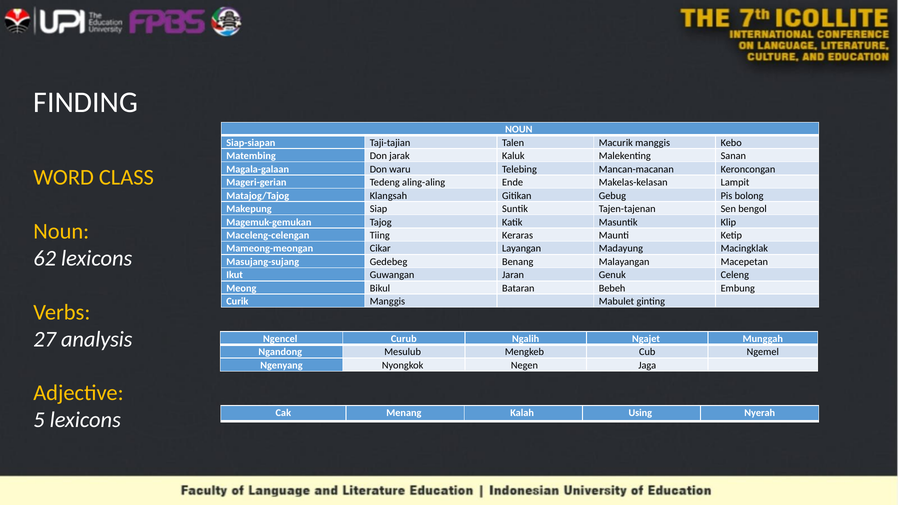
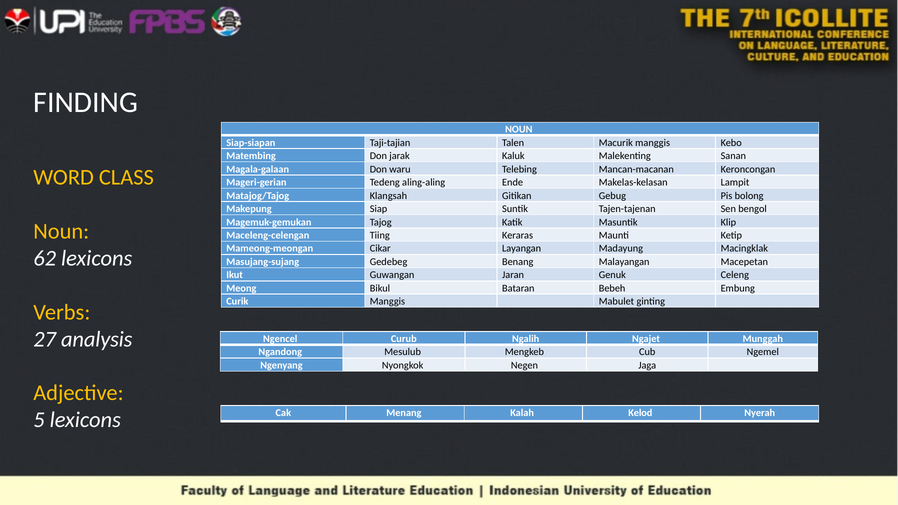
Using: Using -> Kelod
